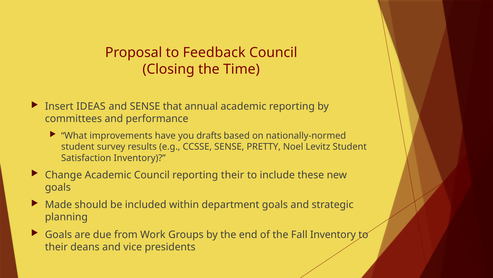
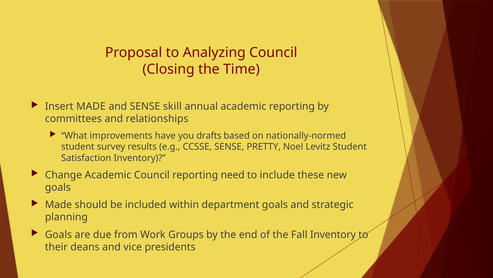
Feedback: Feedback -> Analyzing
Insert IDEAS: IDEAS -> MADE
that: that -> skill
performance: performance -> relationships
reporting their: their -> need
